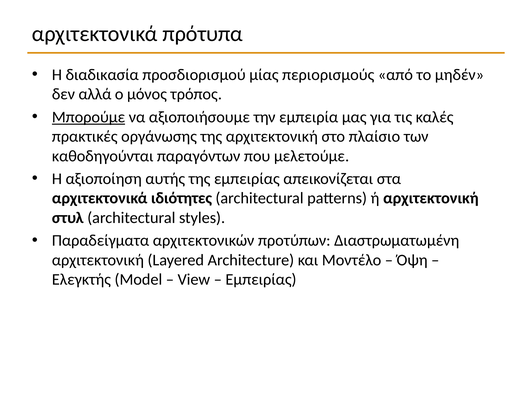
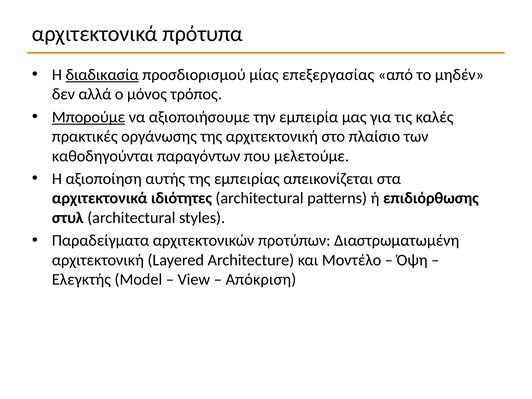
διαδικασία underline: none -> present
περιορισμούς: περιορισμούς -> επεξεργασίας
ή αρχιτεκτονική: αρχιτεκτονική -> επιδιόρθωσης
Εμπειρίας at (261, 280): Εμπειρίας -> Απόκριση
